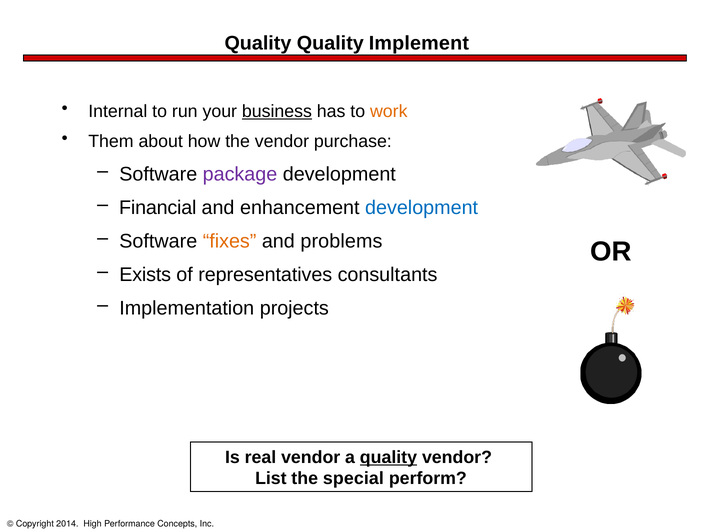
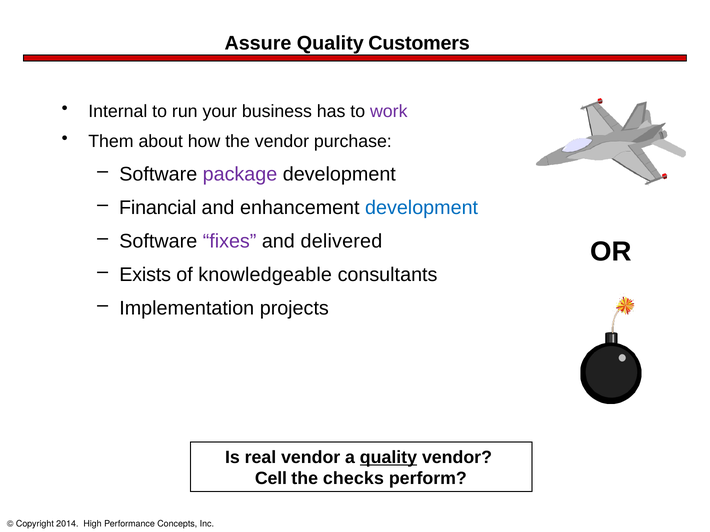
Quality at (258, 43): Quality -> Assure
Implement: Implement -> Customers
business underline: present -> none
work colour: orange -> purple
fixes colour: orange -> purple
problems: problems -> delivered
representatives: representatives -> knowledgeable
List: List -> Cell
special: special -> checks
